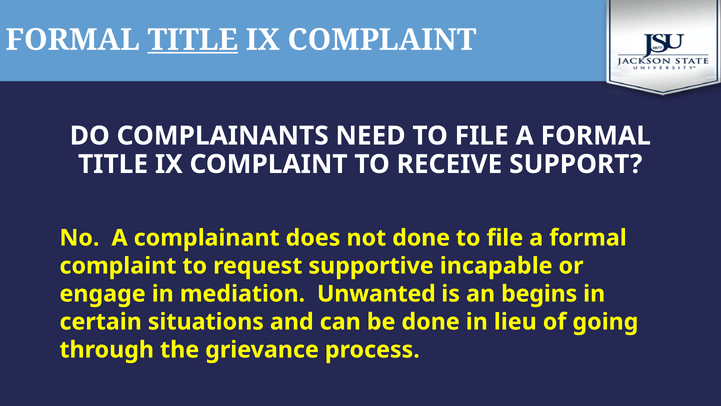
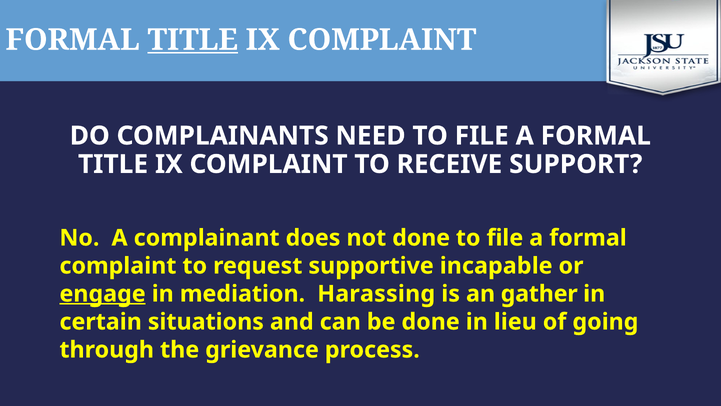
engage underline: none -> present
Unwanted: Unwanted -> Harassing
begins: begins -> gather
